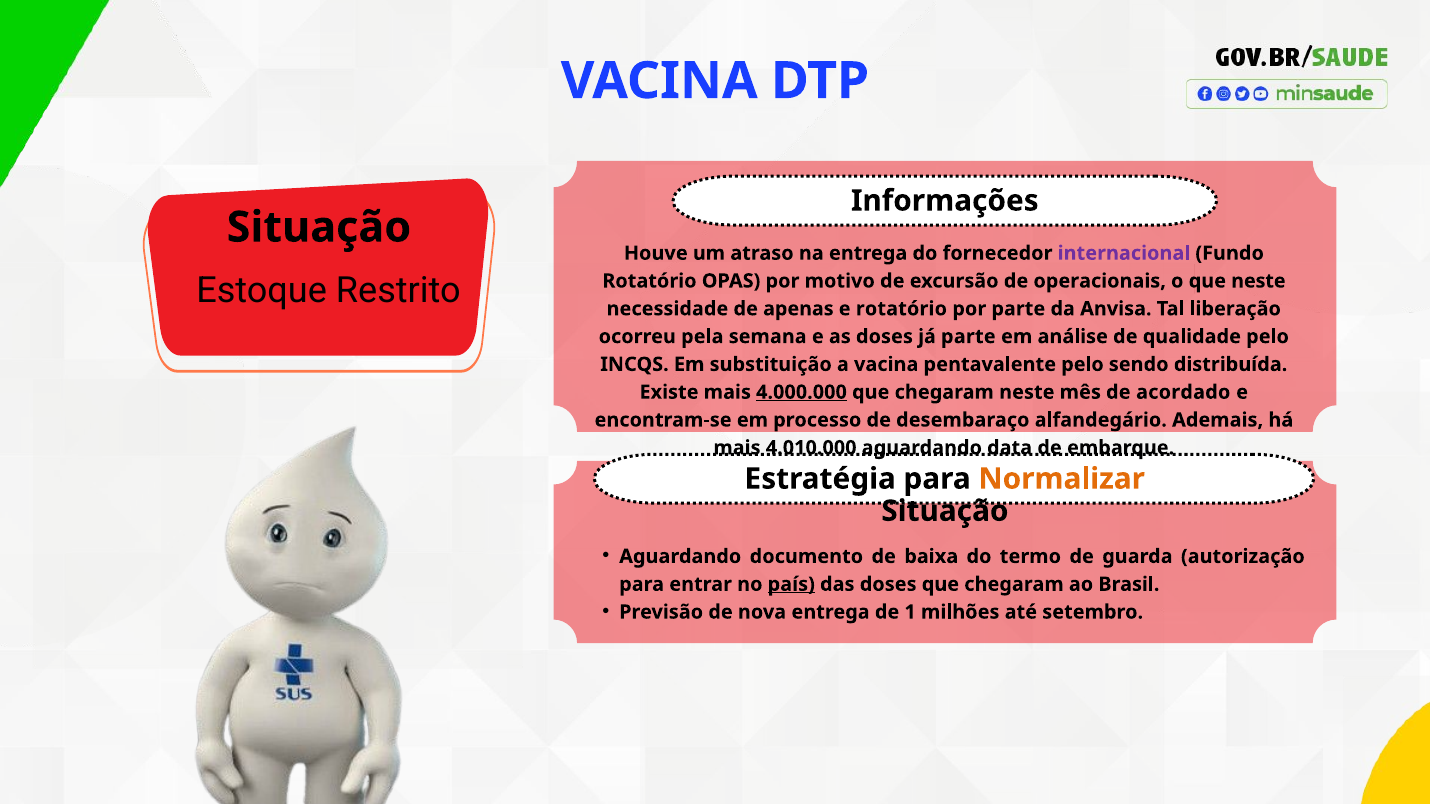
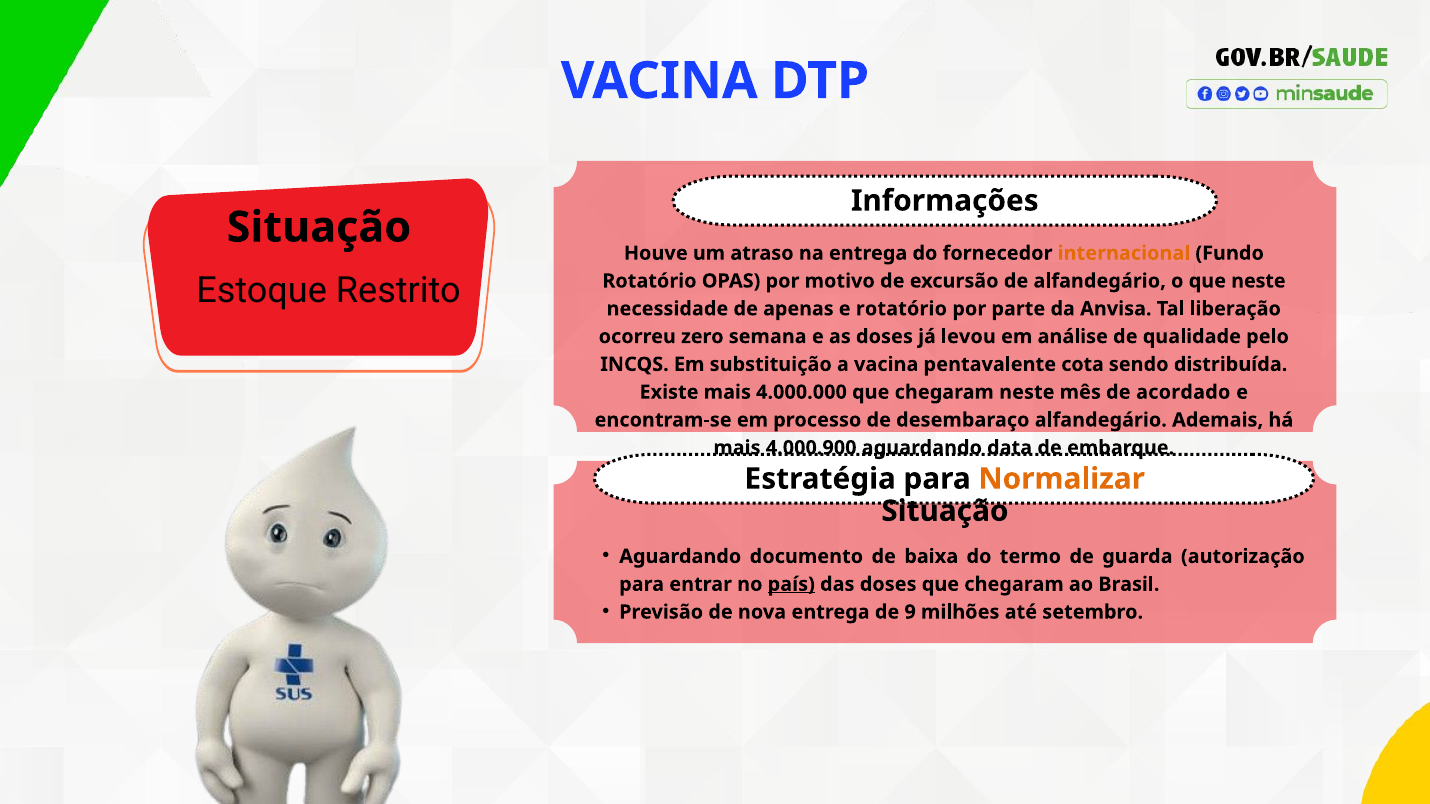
internacional colour: purple -> orange
de operacionais: operacionais -> alfandegário
pela: pela -> zero
já parte: parte -> levou
pentavalente pelo: pelo -> cota
4.000.000 underline: present -> none
4.010.000: 4.010.000 -> 4.000.900
1: 1 -> 9
